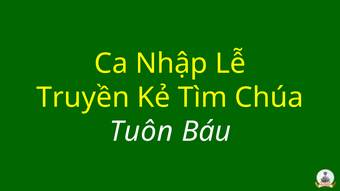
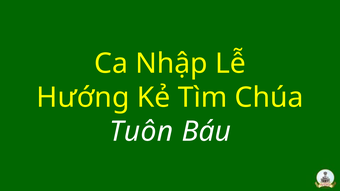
Truyền: Truyền -> Hướng
